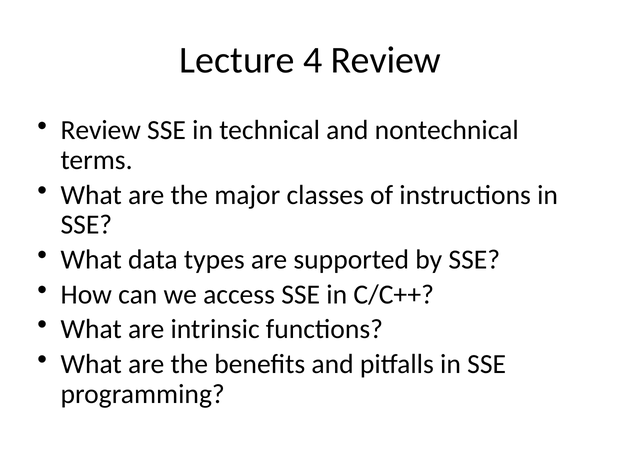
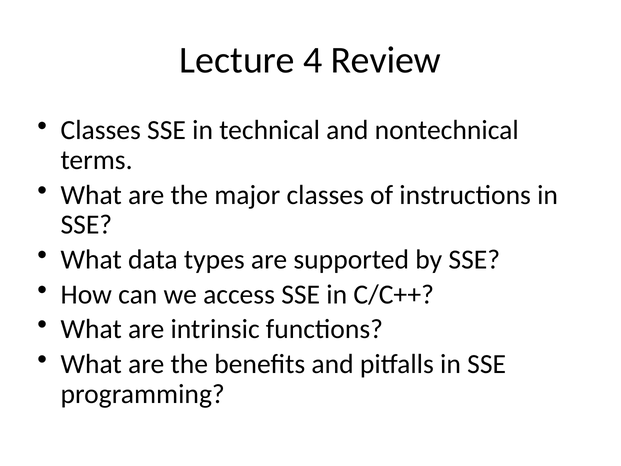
Review at (101, 130): Review -> Classes
